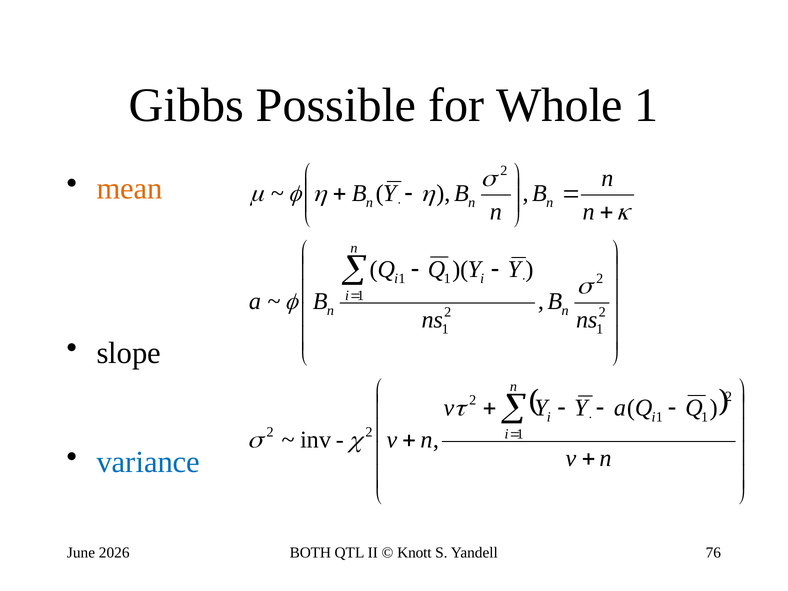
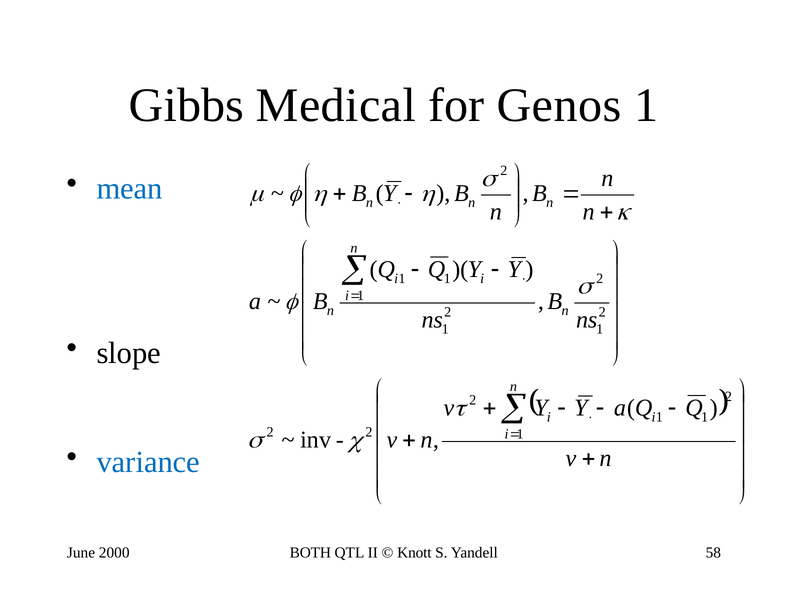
Possible: Possible -> Medical
Whole: Whole -> Genos
mean colour: orange -> blue
2026: 2026 -> 2000
76: 76 -> 58
